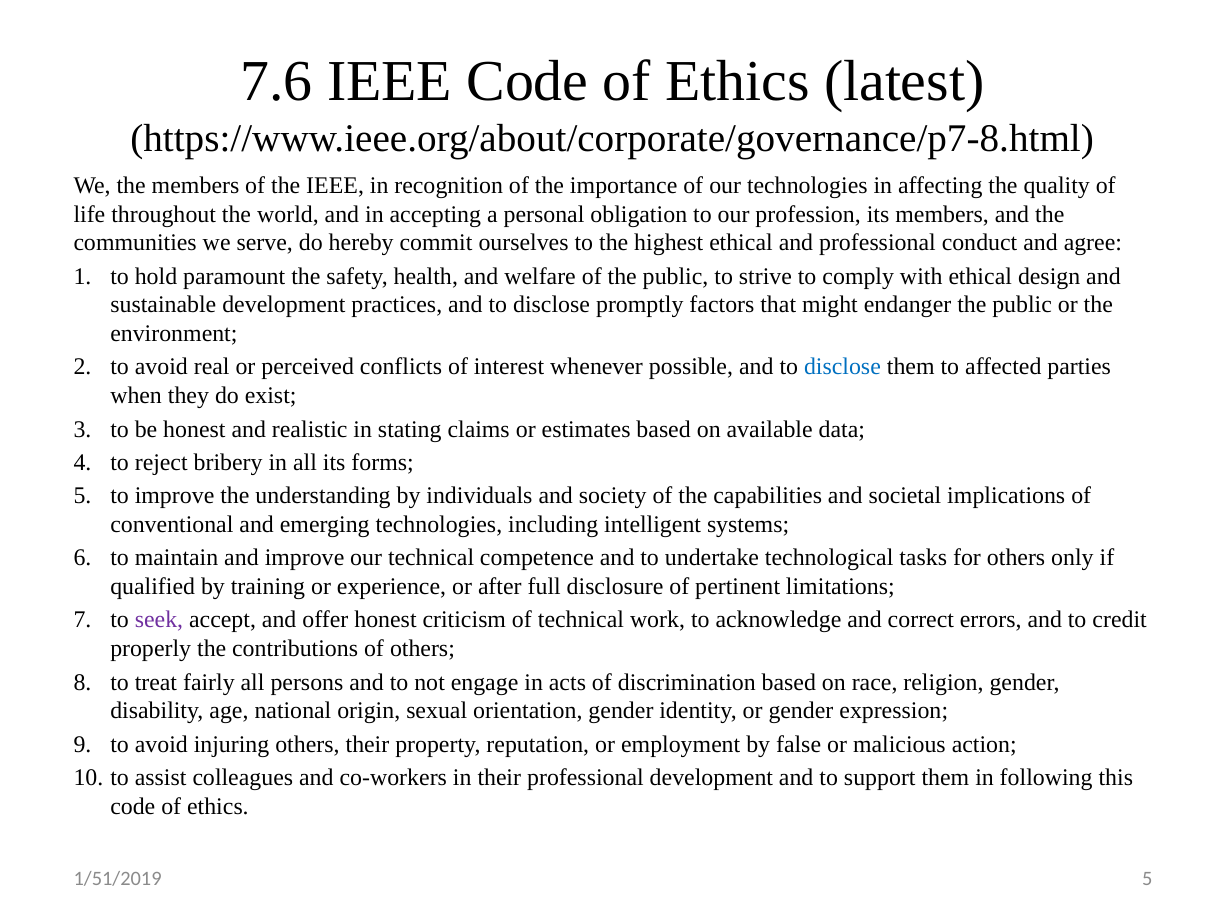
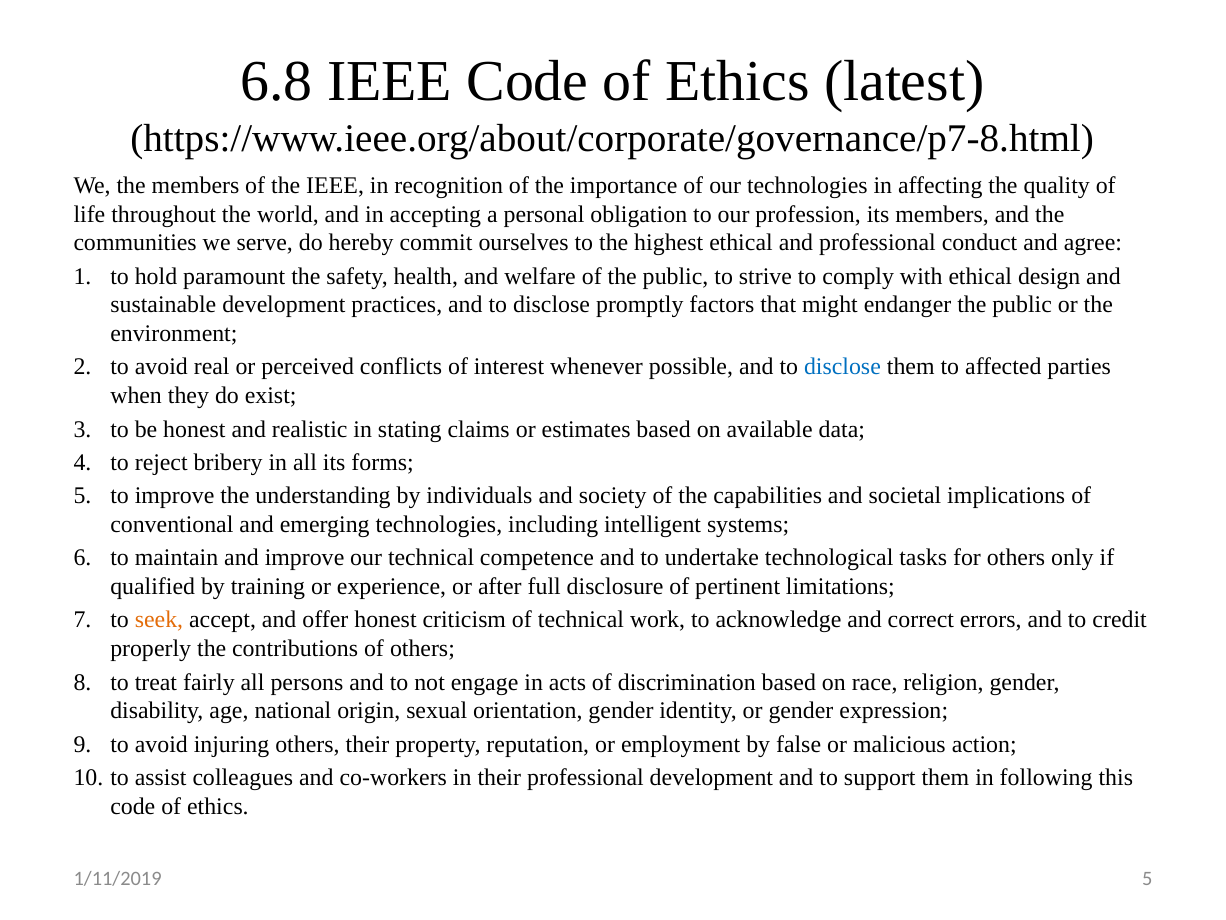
7.6: 7.6 -> 6.8
seek colour: purple -> orange
1/51/2019: 1/51/2019 -> 1/11/2019
